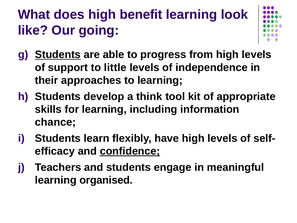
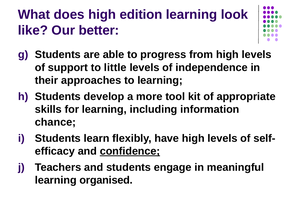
benefit: benefit -> edition
going: going -> better
Students at (58, 55) underline: present -> none
think: think -> more
